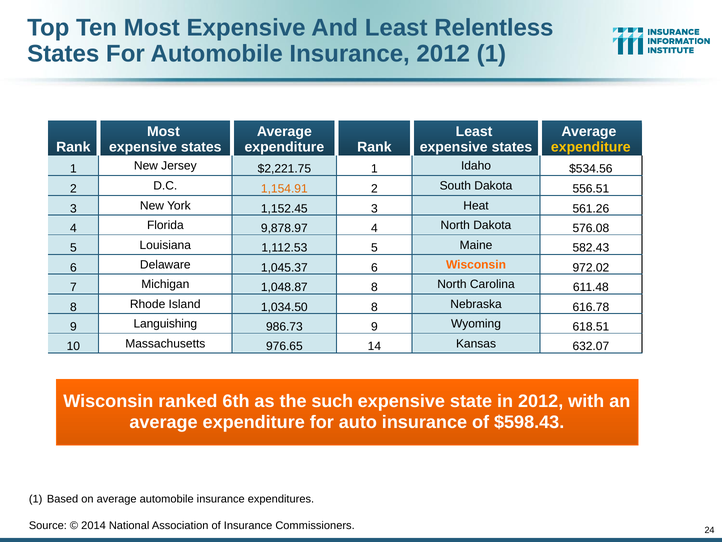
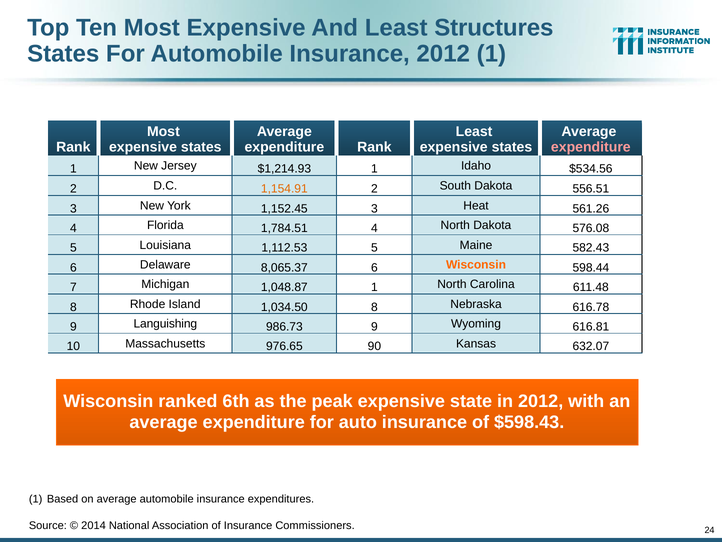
Relentless: Relentless -> Structures
expenditure at (591, 147) colour: yellow -> pink
$2,221.75: $2,221.75 -> $1,214.93
9,878.97: 9,878.97 -> 1,784.51
1,045.37: 1,045.37 -> 8,065.37
972.02: 972.02 -> 598.44
1,048.87 8: 8 -> 1
618.51: 618.51 -> 616.81
14: 14 -> 90
such: such -> peak
